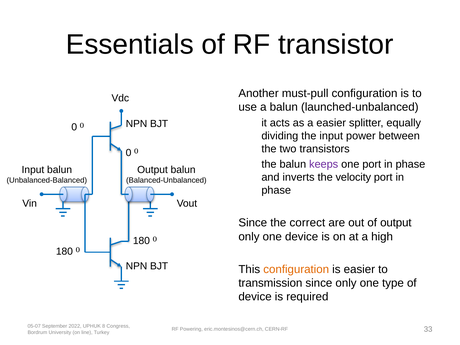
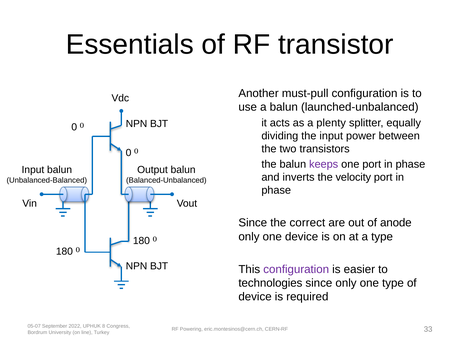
a easier: easier -> plenty
of output: output -> anode
a high: high -> type
configuration at (296, 269) colour: orange -> purple
transmission: transmission -> technologies
